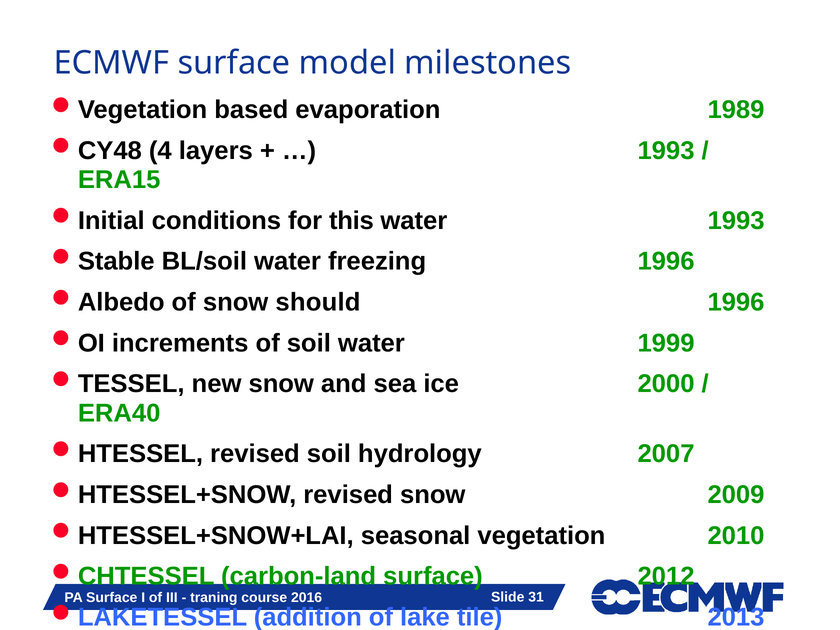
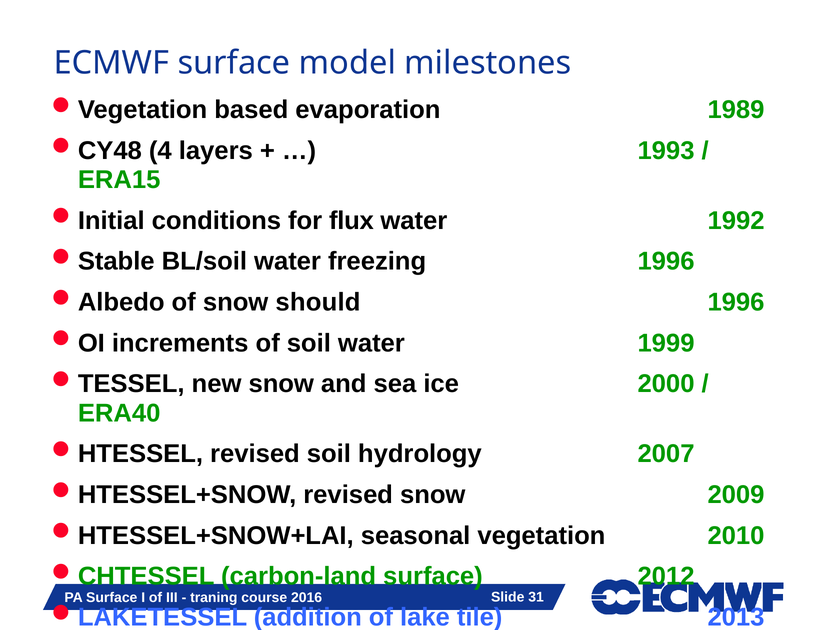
this: this -> flux
water 1993: 1993 -> 1992
